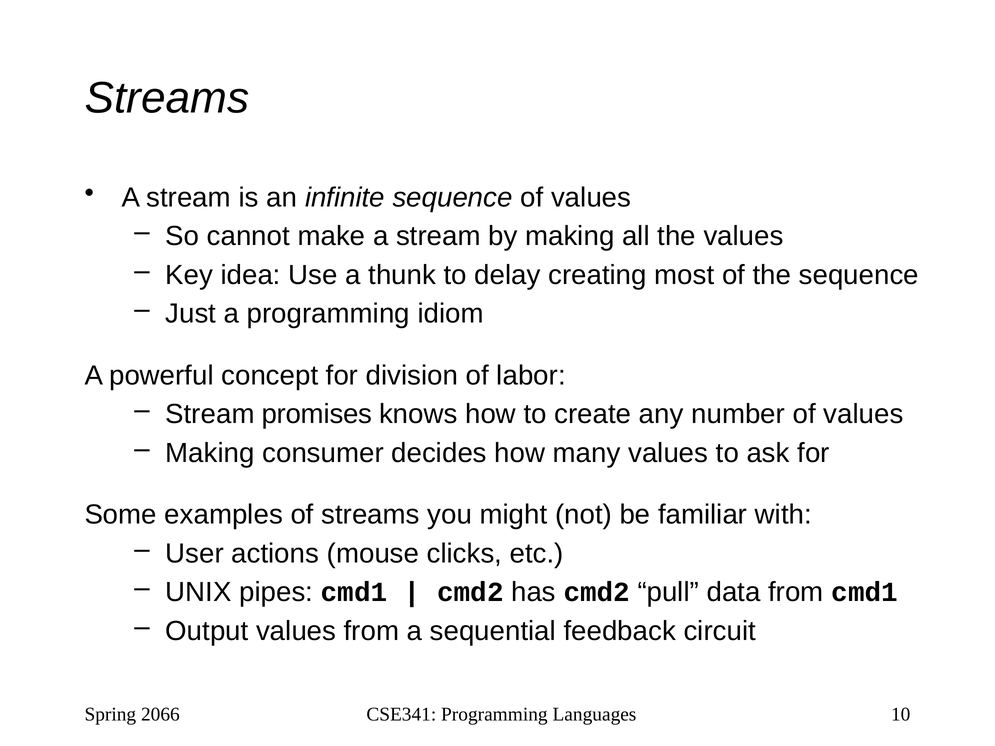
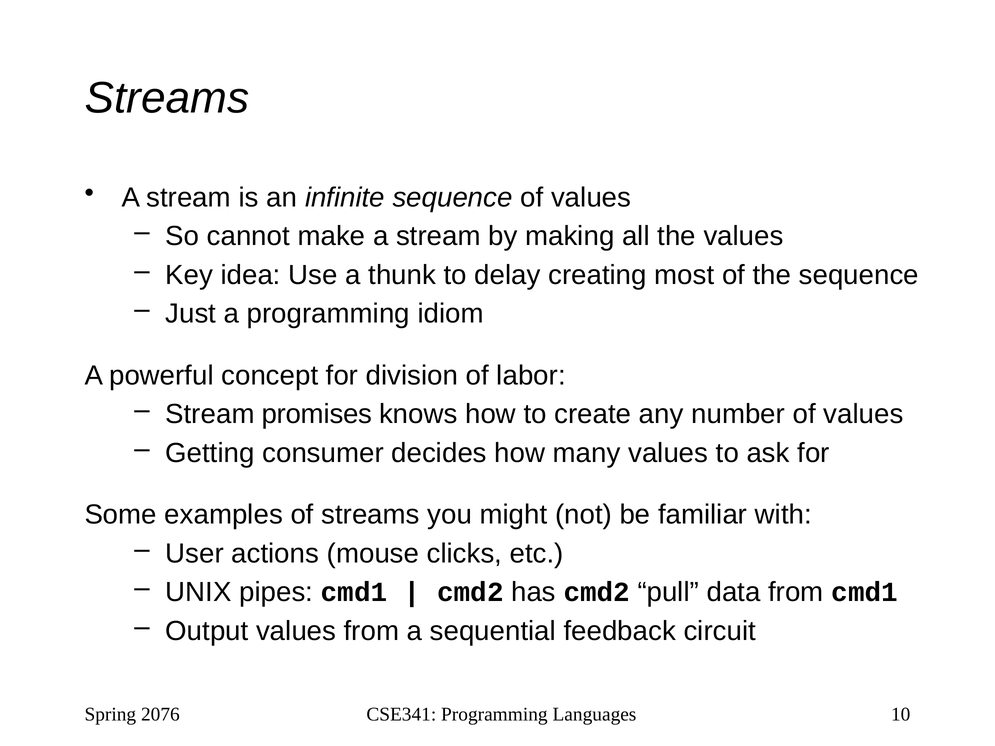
Making at (210, 453): Making -> Getting
2066: 2066 -> 2076
